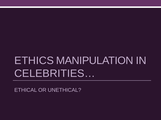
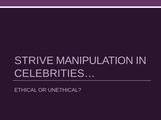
ETHICS: ETHICS -> STRIVE
